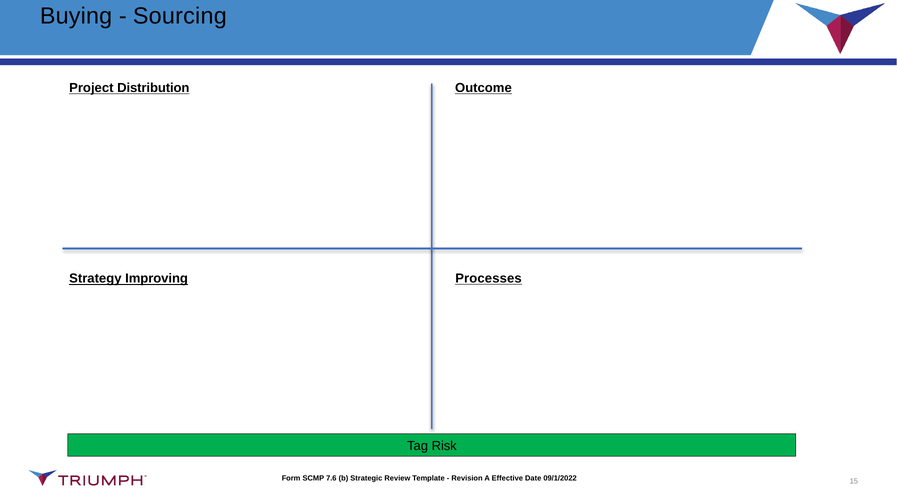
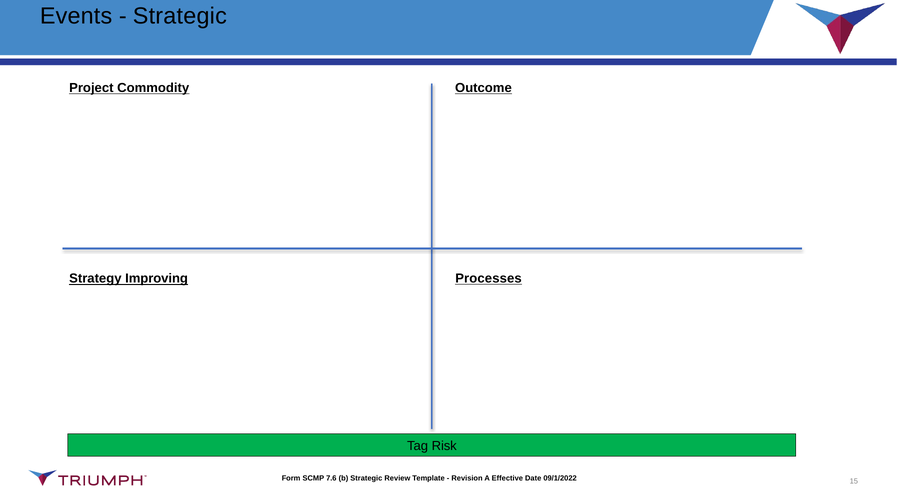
Buying: Buying -> Events
Sourcing at (180, 16): Sourcing -> Strategic
Distribution: Distribution -> Commodity
